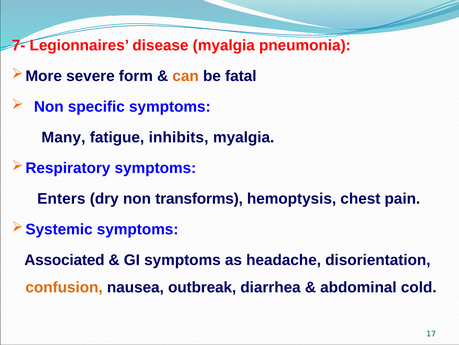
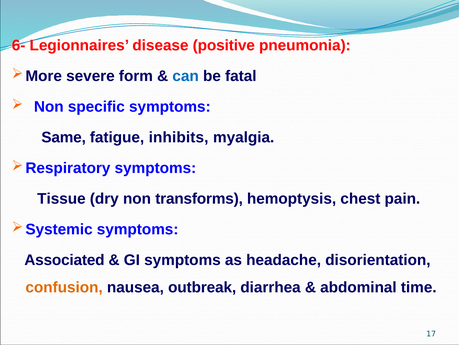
7-: 7- -> 6-
disease myalgia: myalgia -> positive
can colour: orange -> blue
Many: Many -> Same
Enters: Enters -> Tissue
cold: cold -> time
